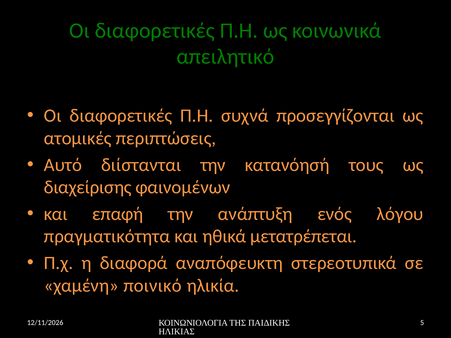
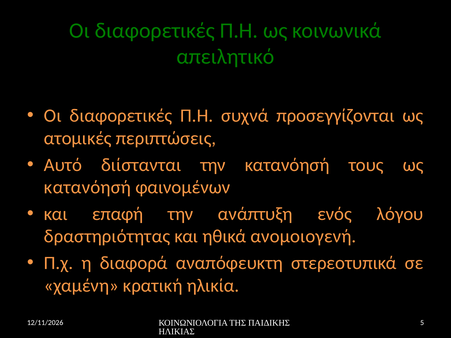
διαχείρισης at (88, 188): διαχείρισης -> κατανόησή
πραγματικότητα: πραγματικότητα -> δραστηριότητας
μετατρέπεται: μετατρέπεται -> ανομοιογενή
ποινικό: ποινικό -> κρατική
